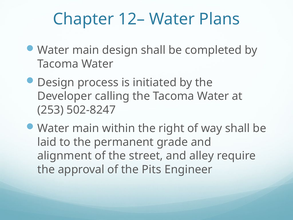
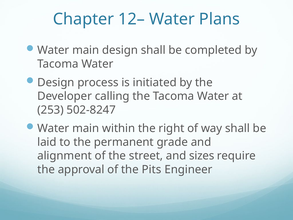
alley: alley -> sizes
